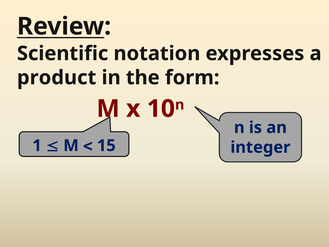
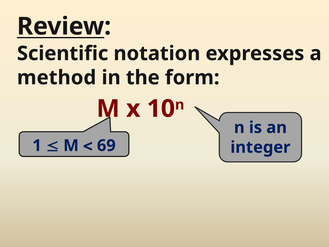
product: product -> method
15: 15 -> 69
